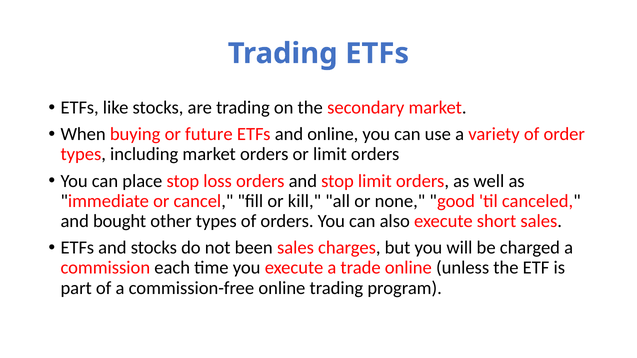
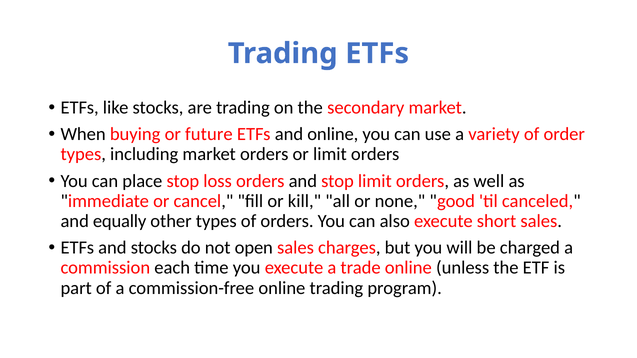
bought: bought -> equally
been: been -> open
